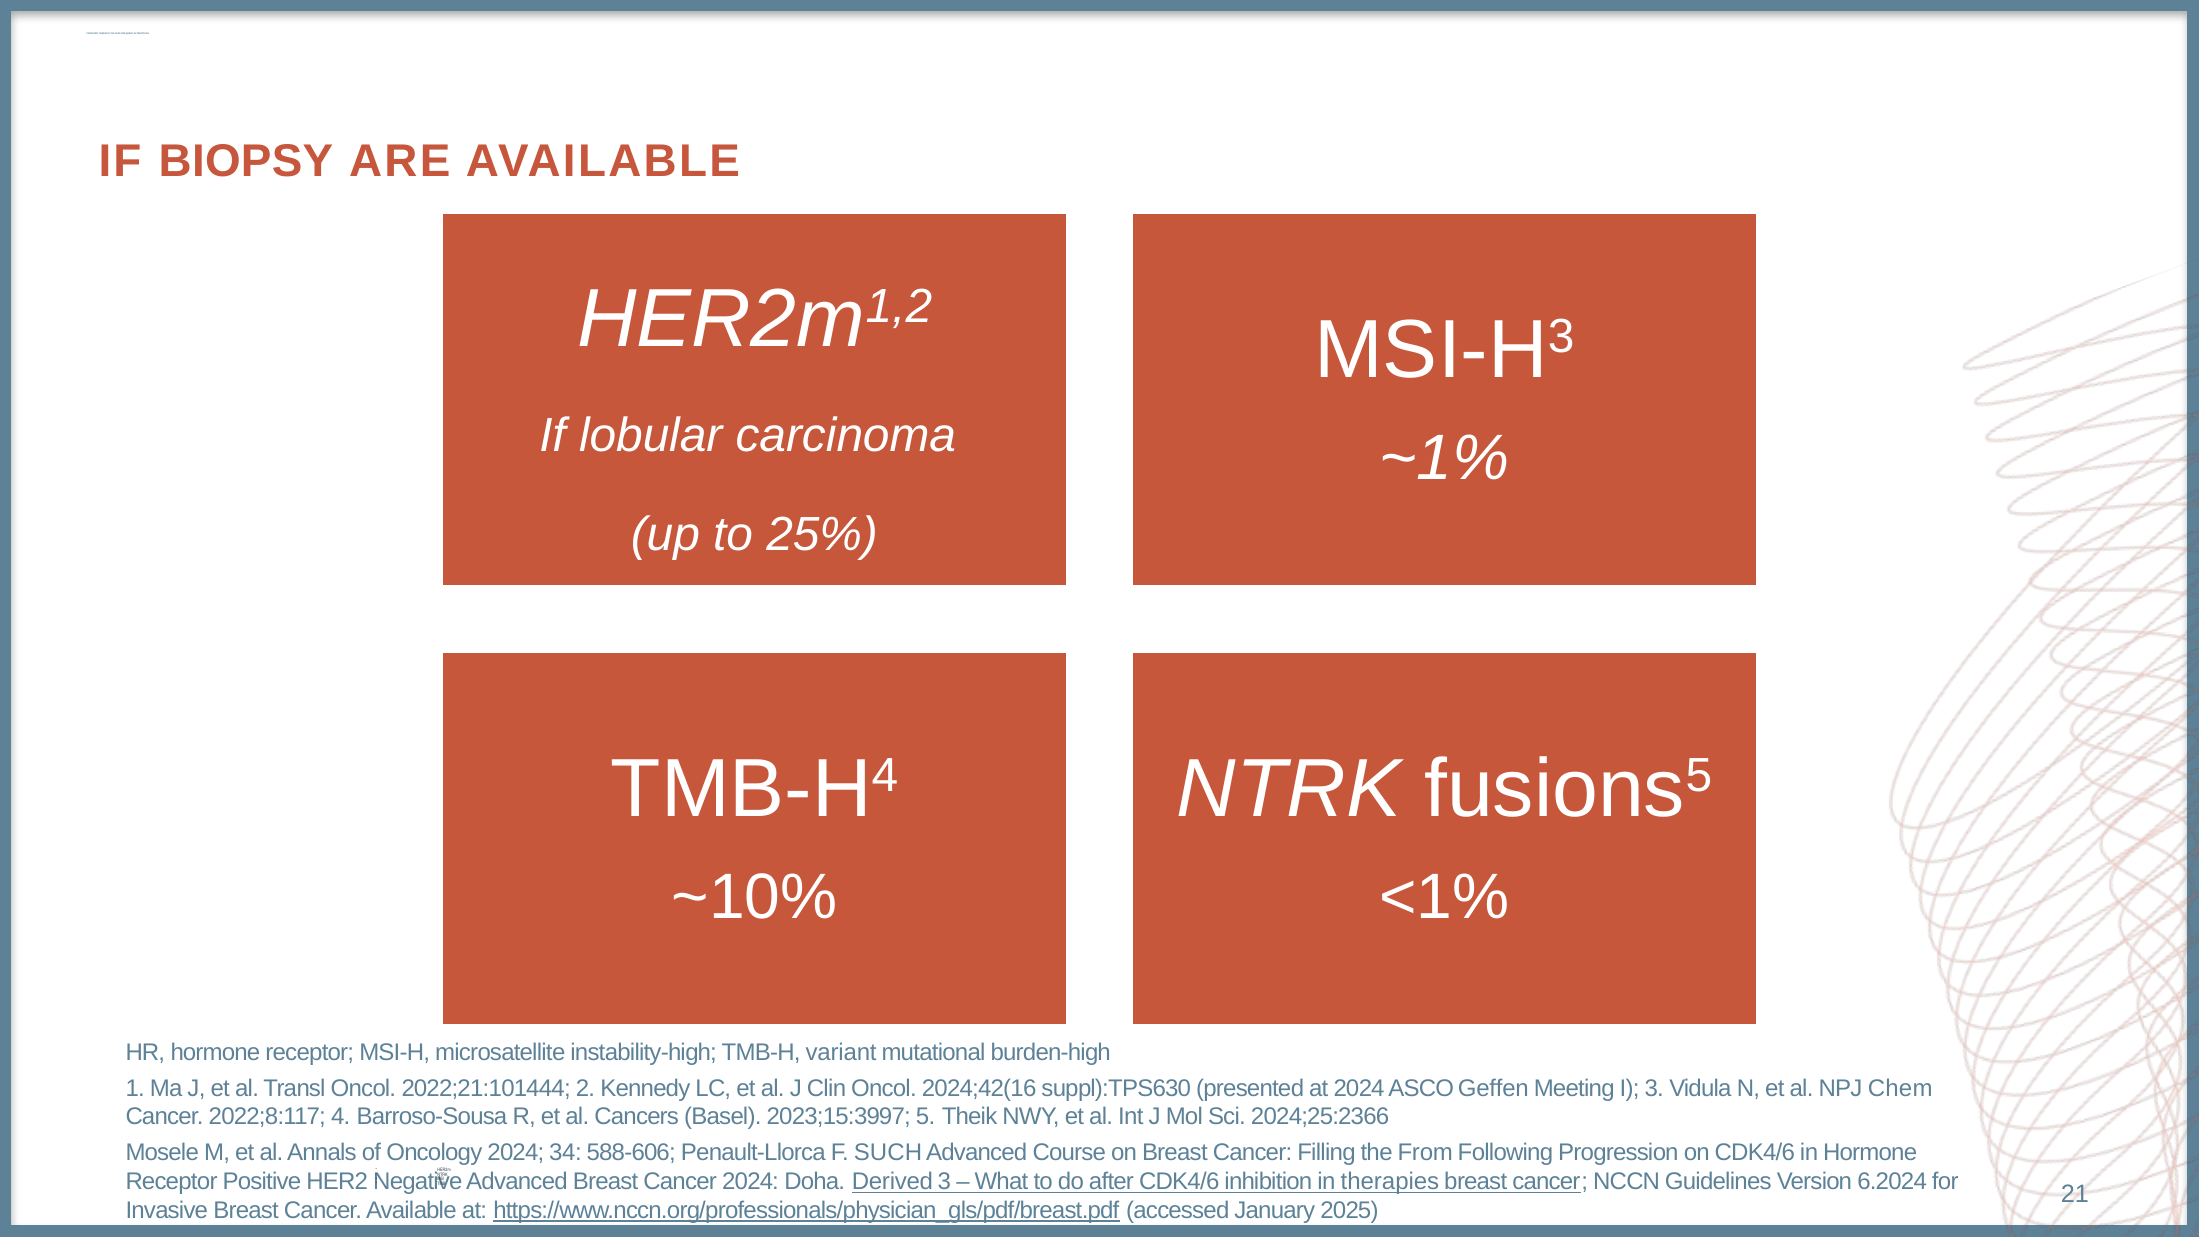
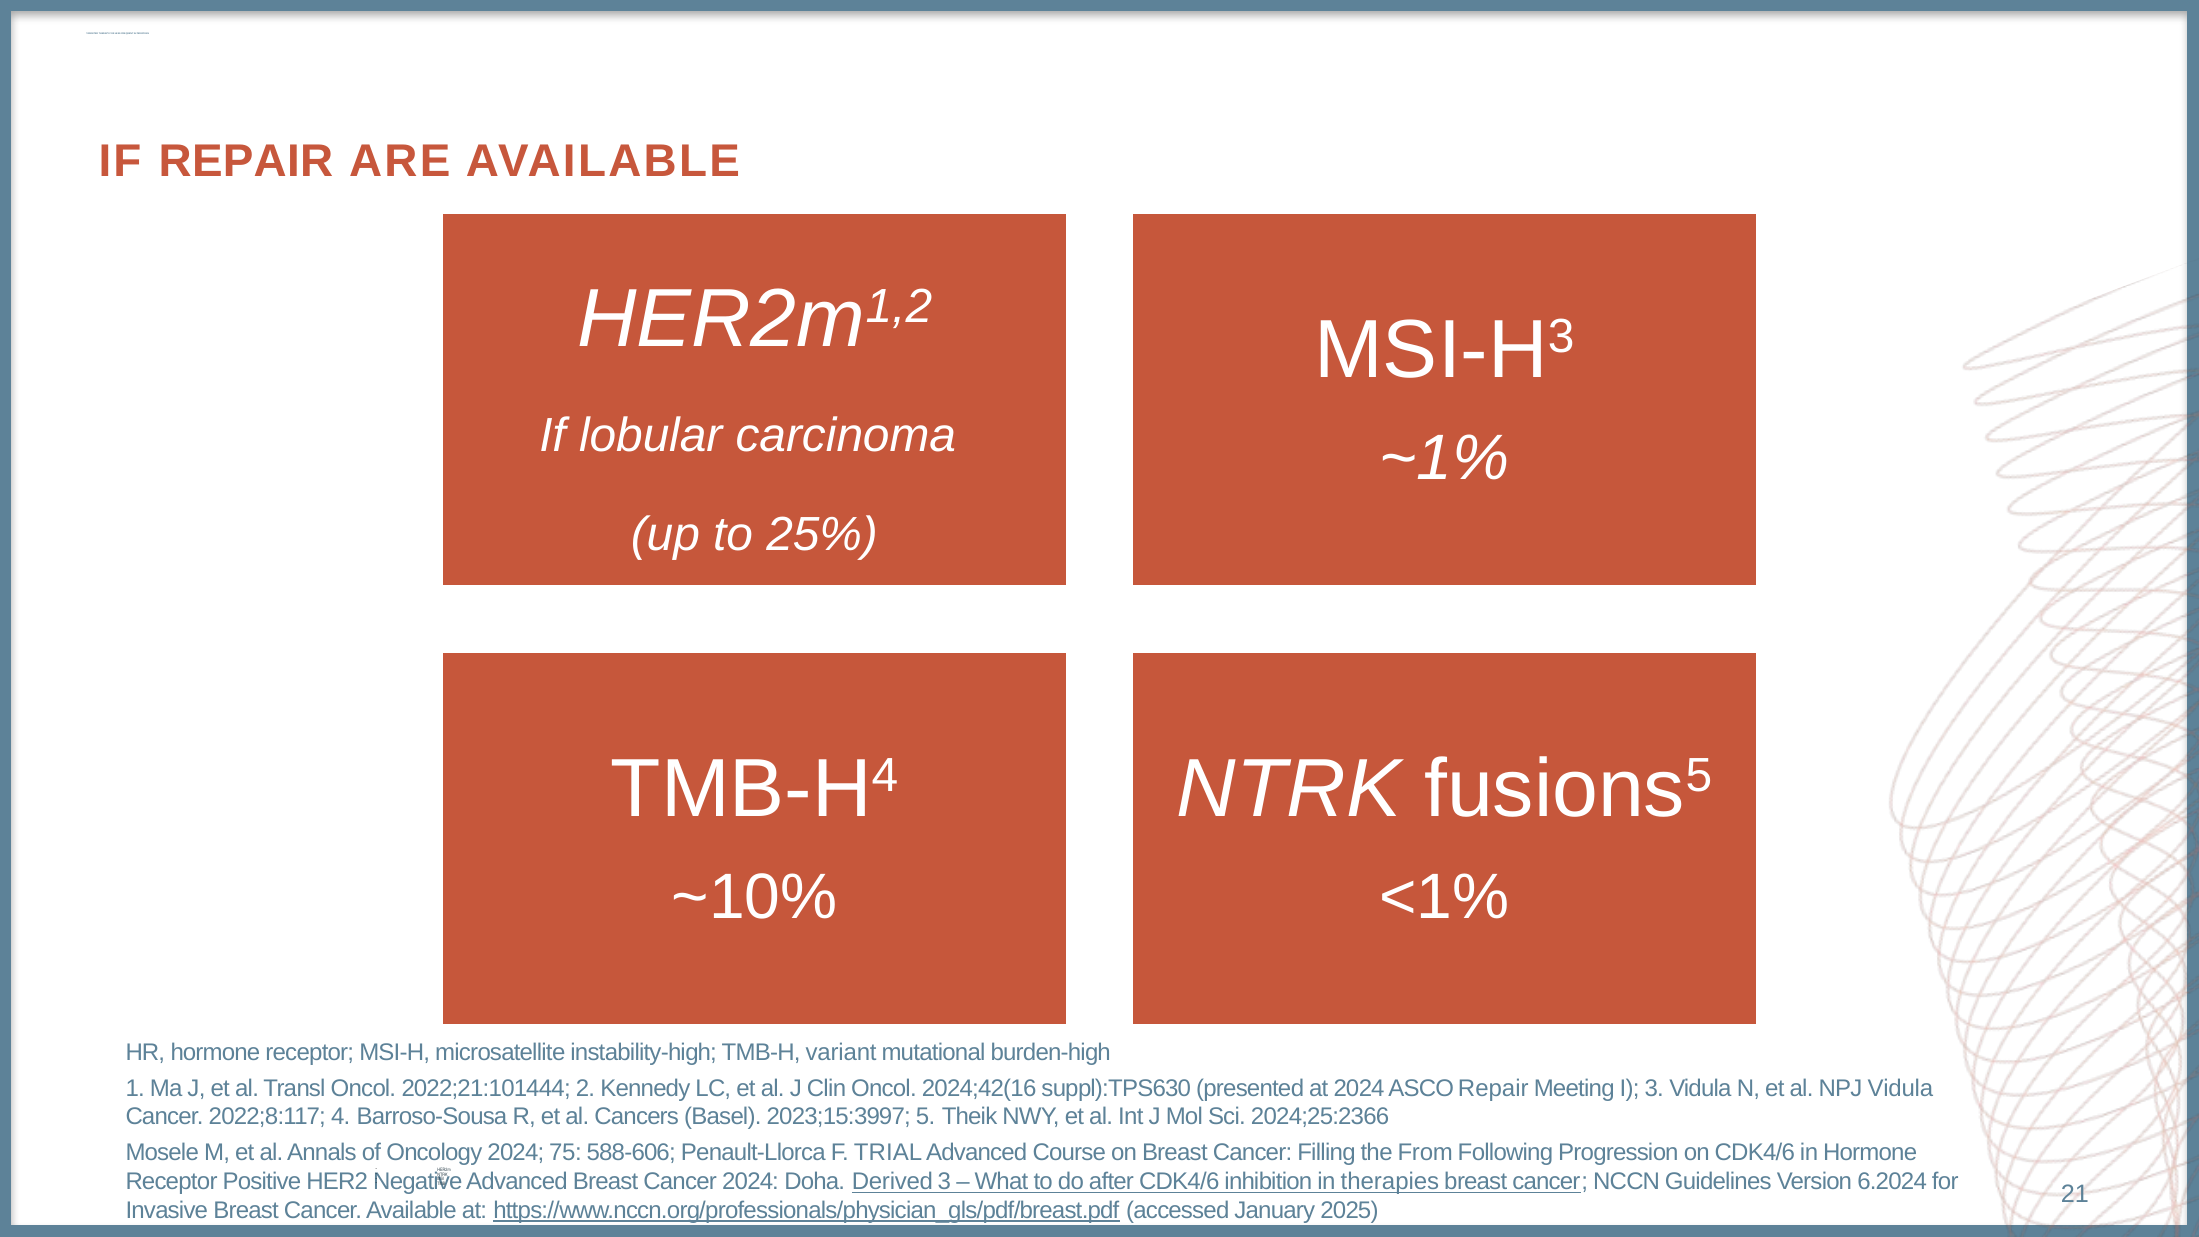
IF BIOPSY: BIOPSY -> REPAIR
ASCO Geffen: Geffen -> Repair
NPJ Chem: Chem -> Vidula
34: 34 -> 75
SUCH: SUCH -> TRIAL
